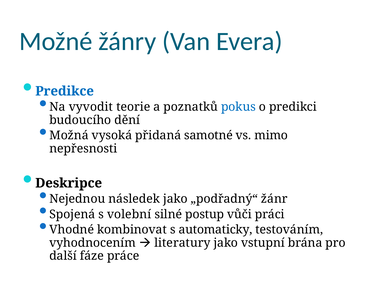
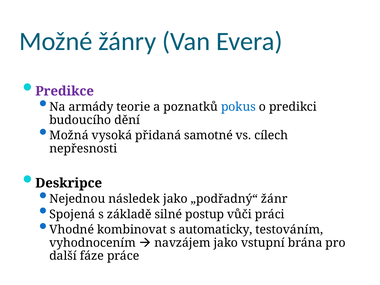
Predikce colour: blue -> purple
vyvodit: vyvodit -> armády
mimo: mimo -> cílech
volební: volební -> základě
literatury: literatury -> navzájem
